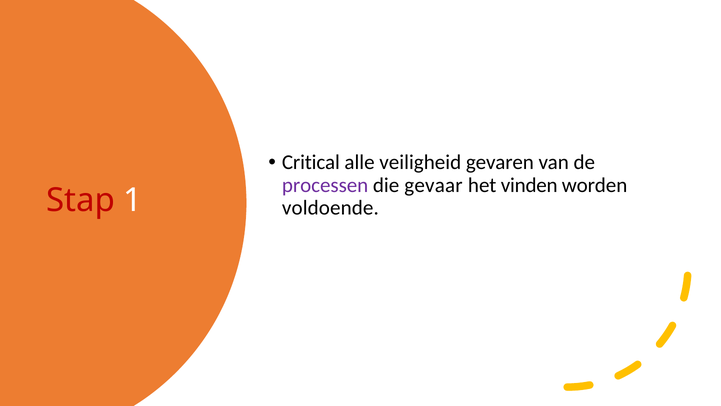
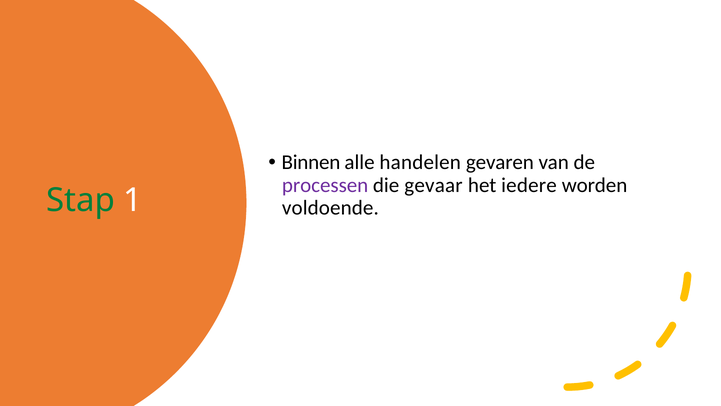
Critical: Critical -> Binnen
veiligheid: veiligheid -> handelen
vinden: vinden -> iedere
Stap colour: red -> green
